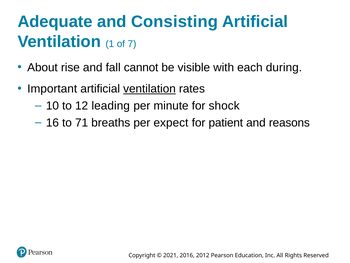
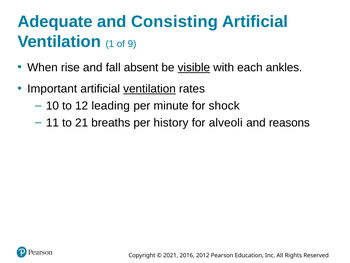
7: 7 -> 9
About: About -> When
cannot: cannot -> absent
visible underline: none -> present
during: during -> ankles
16: 16 -> 11
71: 71 -> 21
expect: expect -> history
patient: patient -> alveoli
